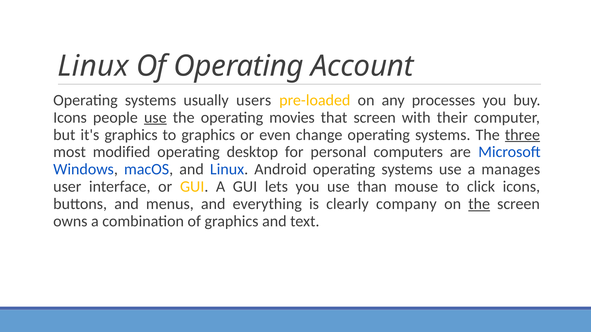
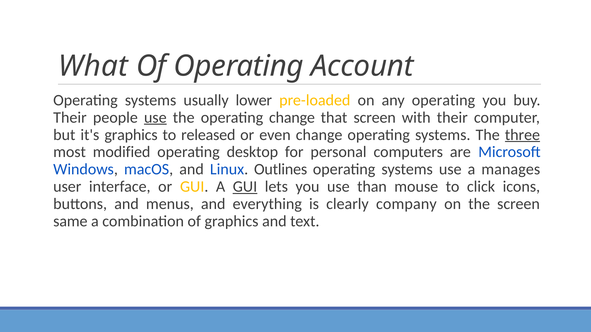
Linux at (93, 66): Linux -> What
users: users -> lower
any processes: processes -> operating
Icons at (70, 118): Icons -> Their
operating movies: movies -> change
to graphics: graphics -> released
Android: Android -> Outlines
GUI at (245, 187) underline: none -> present
the at (479, 204) underline: present -> none
owns: owns -> same
